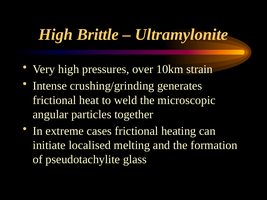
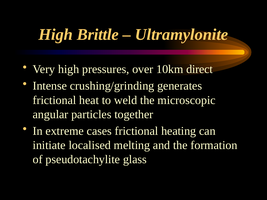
strain: strain -> direct
